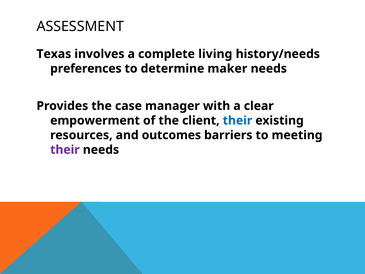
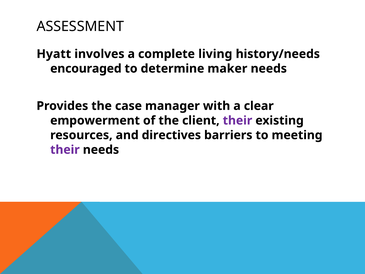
Texas: Texas -> Hyatt
preferences: preferences -> encouraged
their at (238, 120) colour: blue -> purple
outcomes: outcomes -> directives
